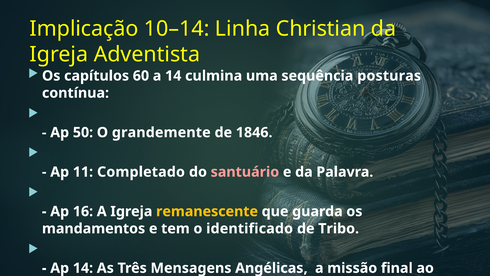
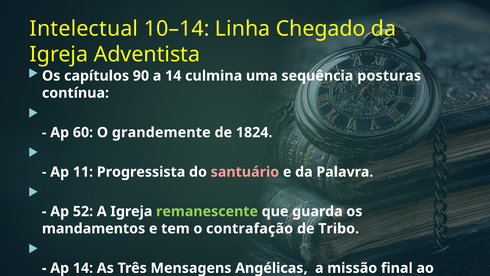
Implicação: Implicação -> Intelectual
Christian: Christian -> Chegado
60: 60 -> 90
50: 50 -> 60
1846: 1846 -> 1824
Completado: Completado -> Progressista
16: 16 -> 52
remanescente colour: yellow -> light green
identificado: identificado -> contrafação
